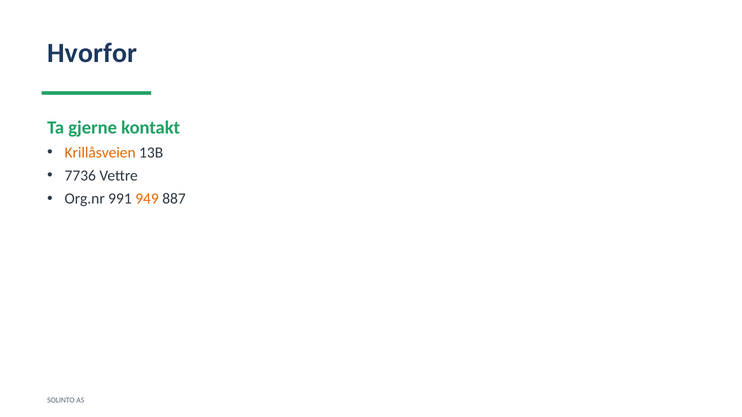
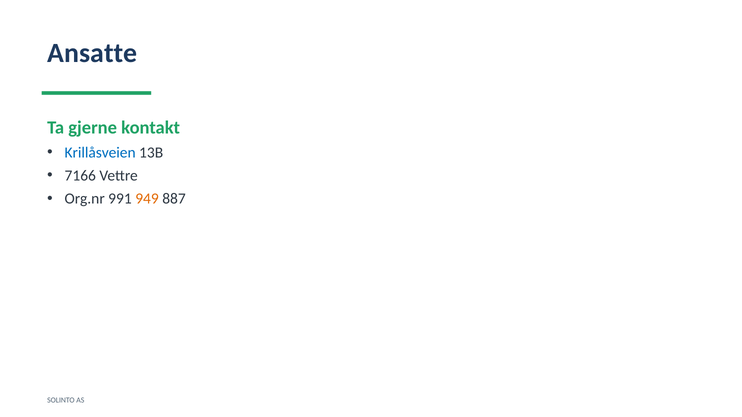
Hvorfor: Hvorfor -> Ansatte
Krillåsveien colour: orange -> blue
7736: 7736 -> 7166
